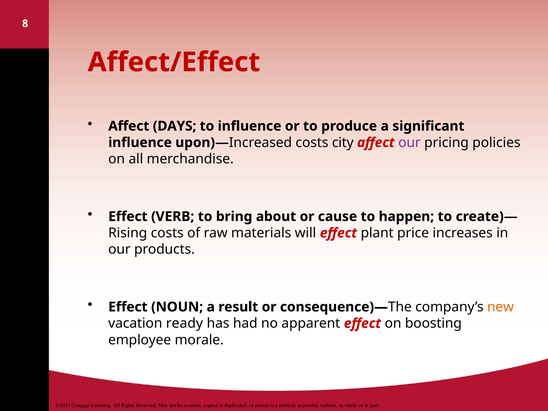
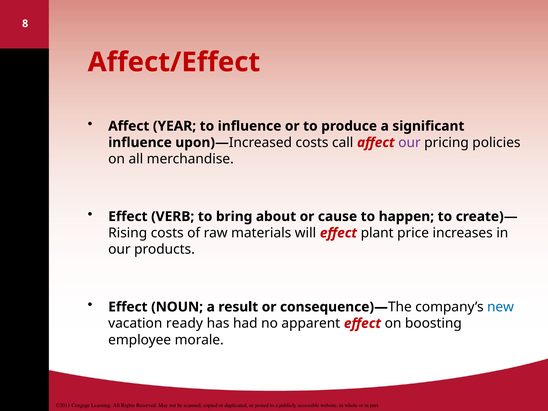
DAYS: DAYS -> YEAR
city: city -> call
new colour: orange -> blue
